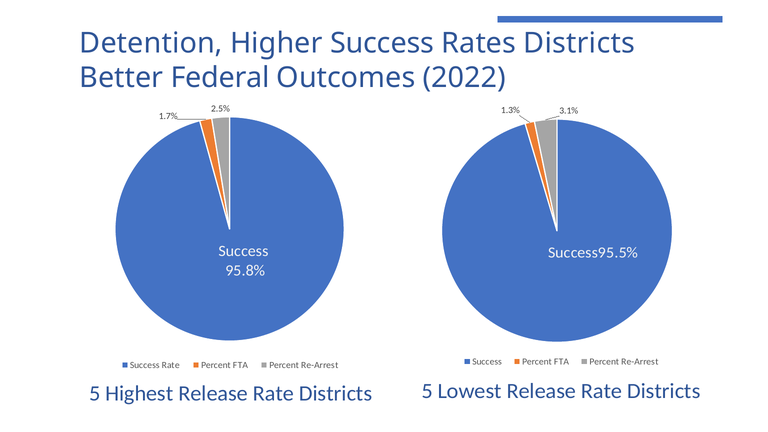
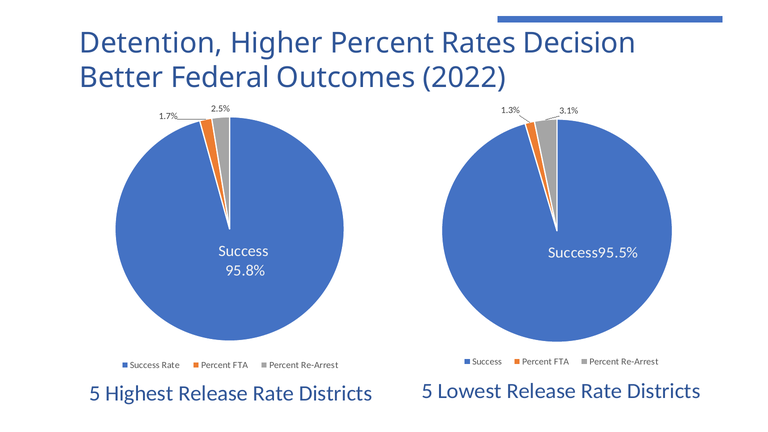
Higher Success: Success -> Percent
Rates Districts: Districts -> Decision
